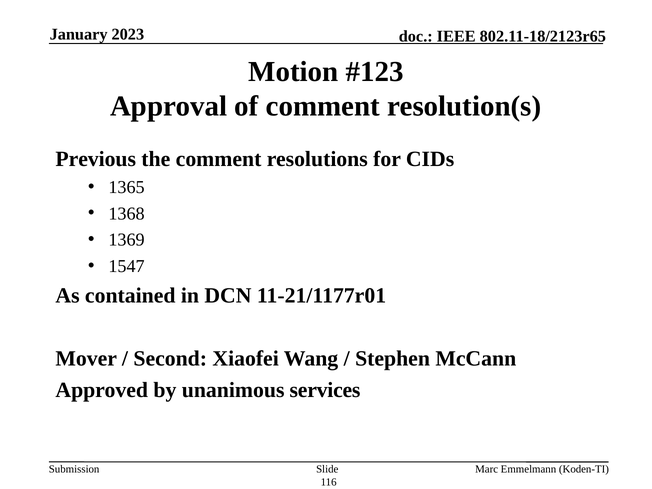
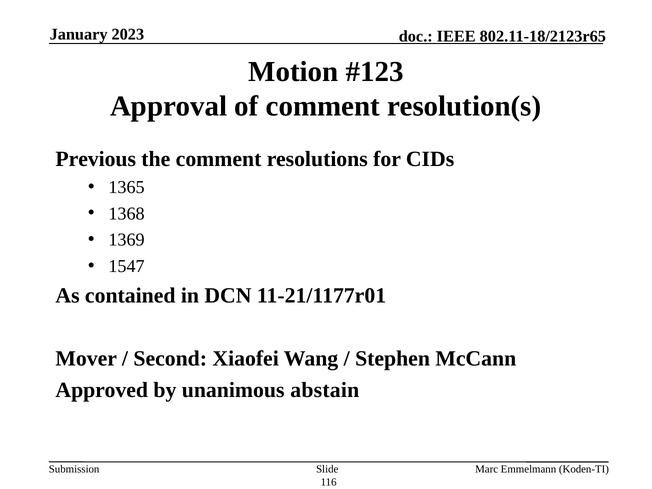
services: services -> abstain
